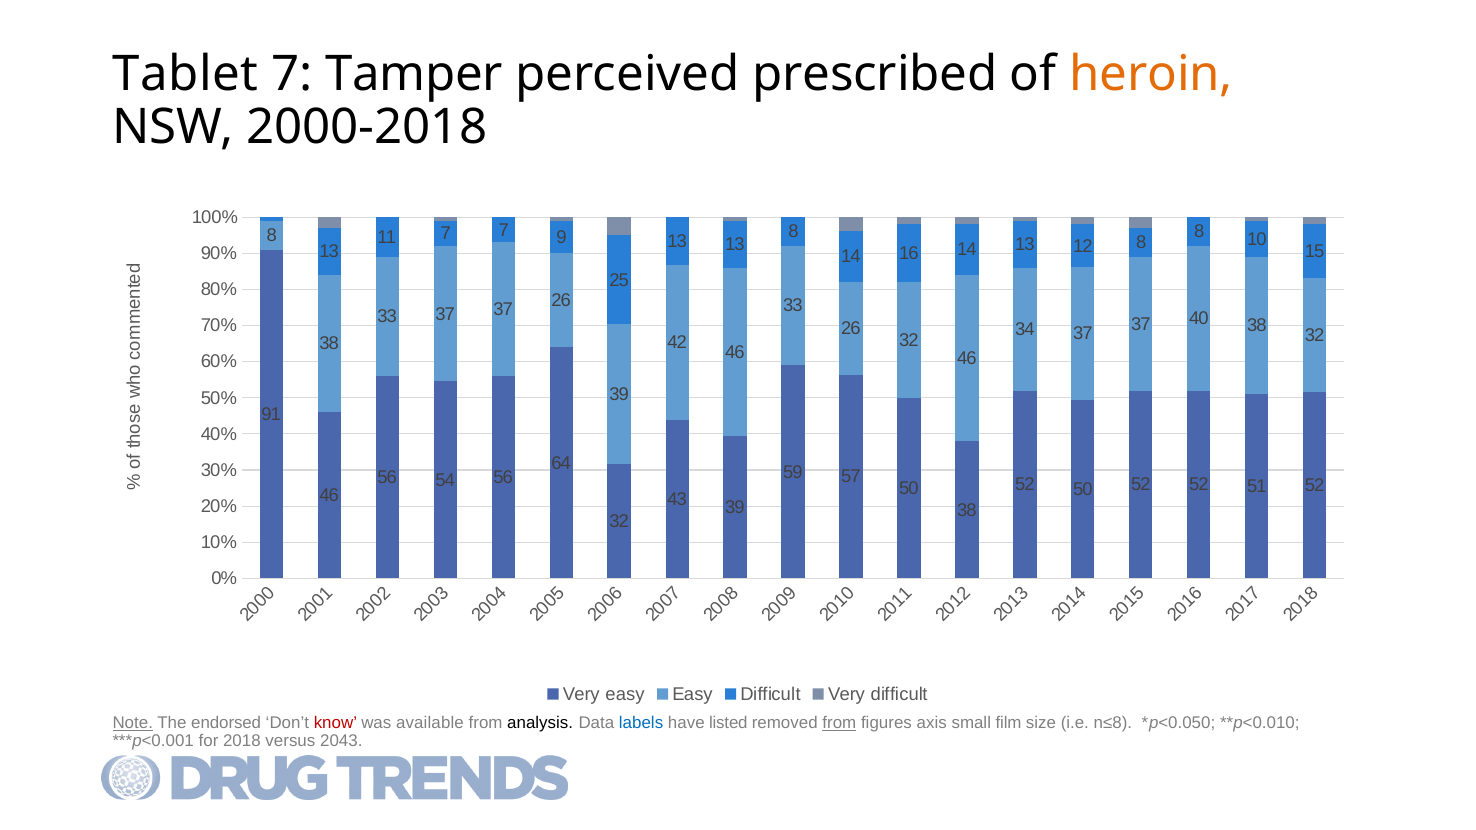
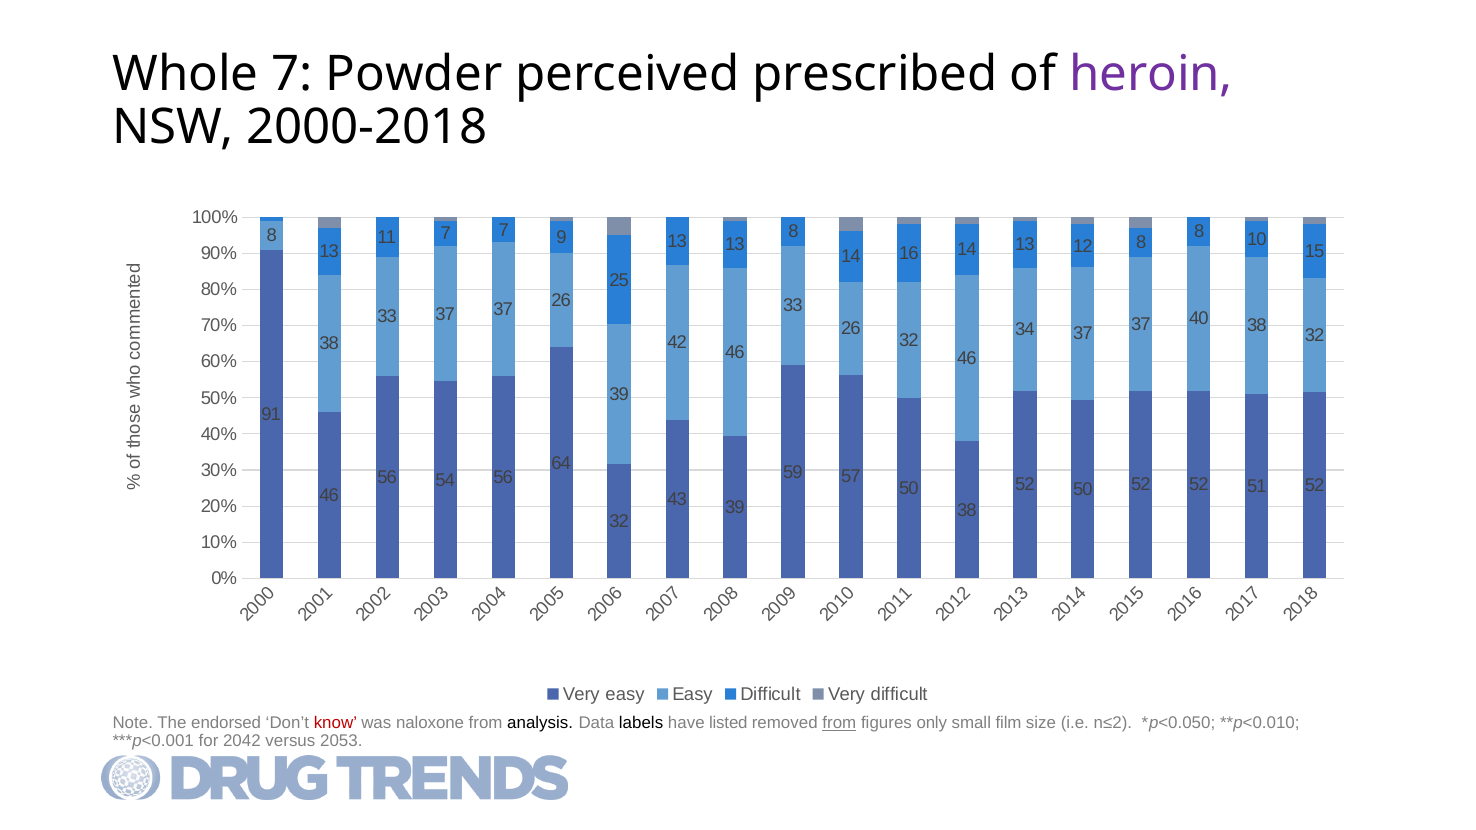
Tablet: Tablet -> Whole
Tamper: Tamper -> Powder
heroin colour: orange -> purple
Note underline: present -> none
available: available -> naloxone
labels colour: blue -> black
axis: axis -> only
n≤8: n≤8 -> n≤2
2018: 2018 -> 2042
2043: 2043 -> 2053
